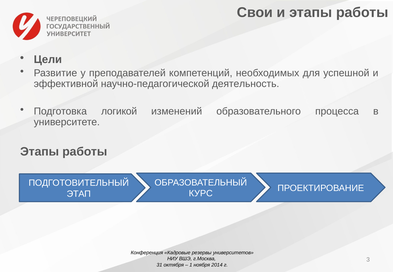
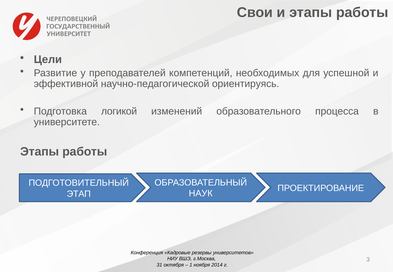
деятельность: деятельность -> ориентируясь
КУРС: КУРС -> НАУК
